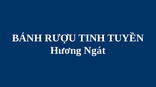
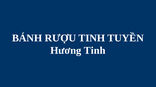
Hương Ngát: Ngát -> Tinh
